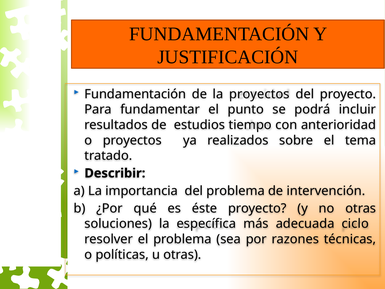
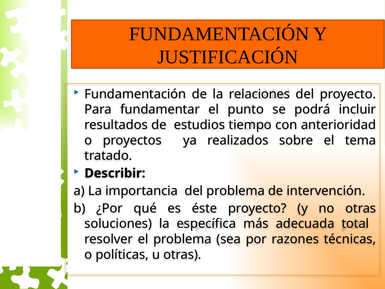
la proyectos: proyectos -> relaciones
ciclo: ciclo -> total
